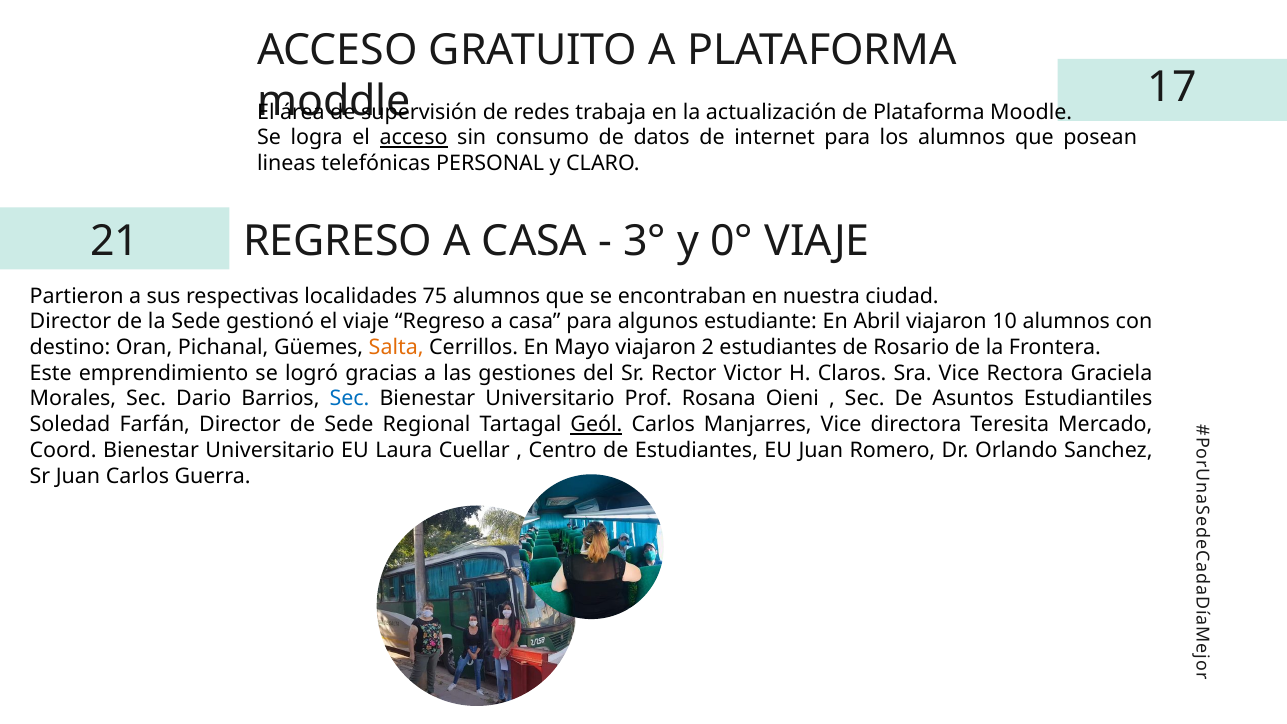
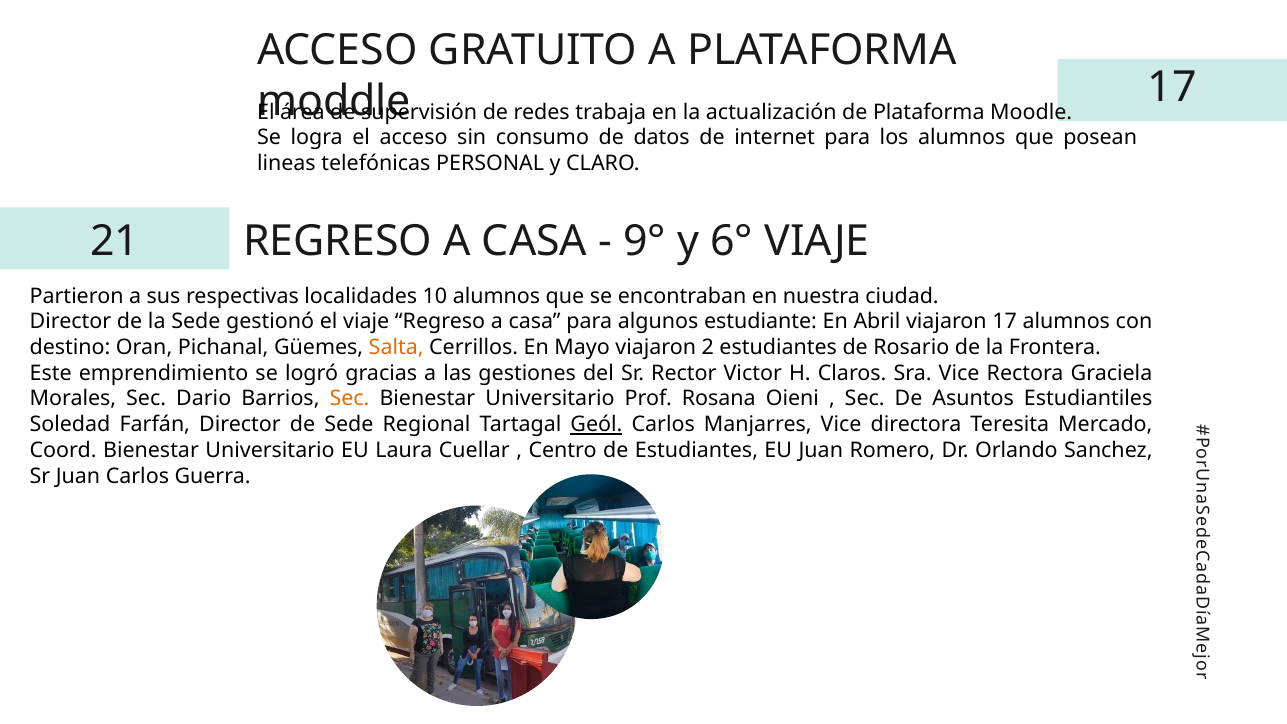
acceso at (414, 138) underline: present -> none
3°: 3° -> 9°
0°: 0° -> 6°
75: 75 -> 10
viajaron 10: 10 -> 17
Sec at (349, 399) colour: blue -> orange
